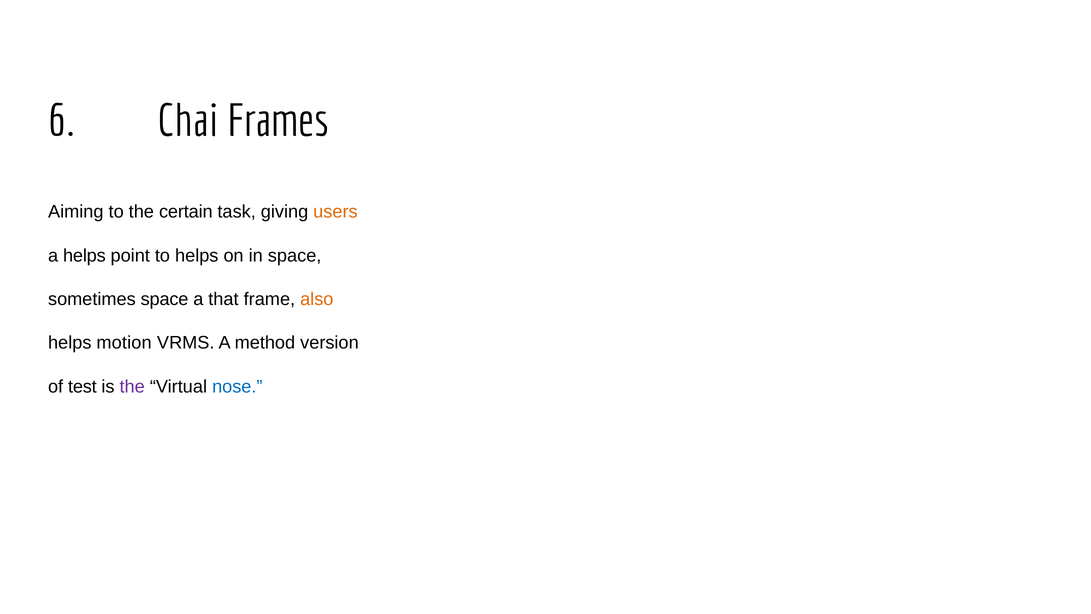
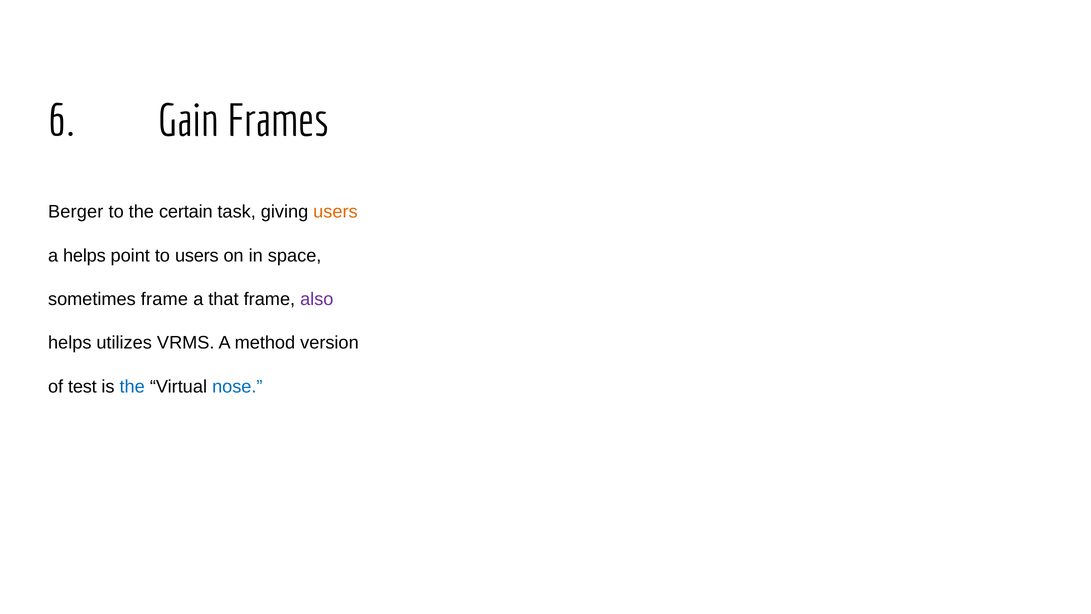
Chai: Chai -> Gain
Aiming: Aiming -> Berger
to helps: helps -> users
sometimes space: space -> frame
also colour: orange -> purple
motion: motion -> utilizes
the at (132, 386) colour: purple -> blue
